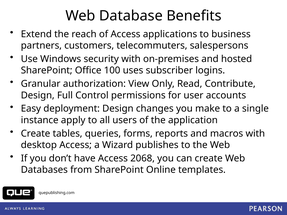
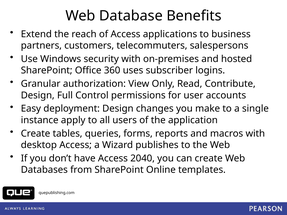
100: 100 -> 360
2068: 2068 -> 2040
